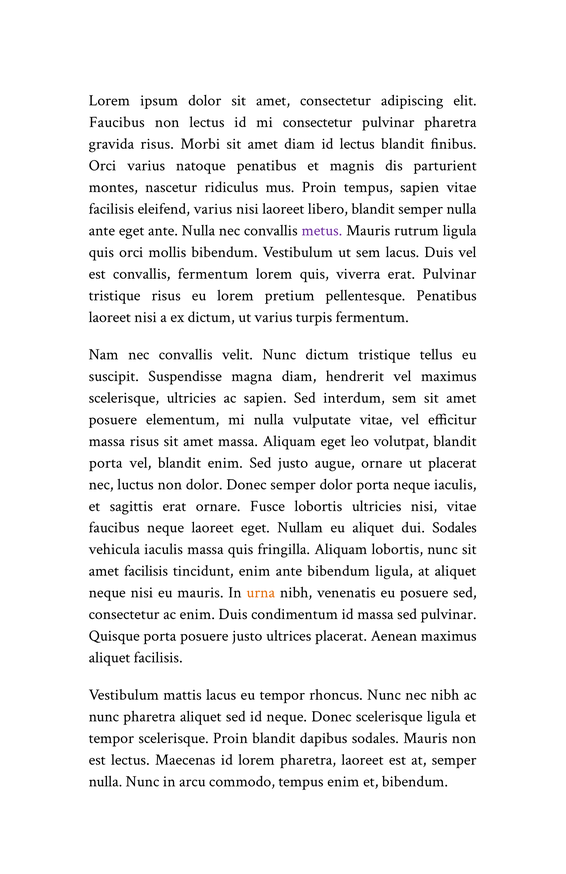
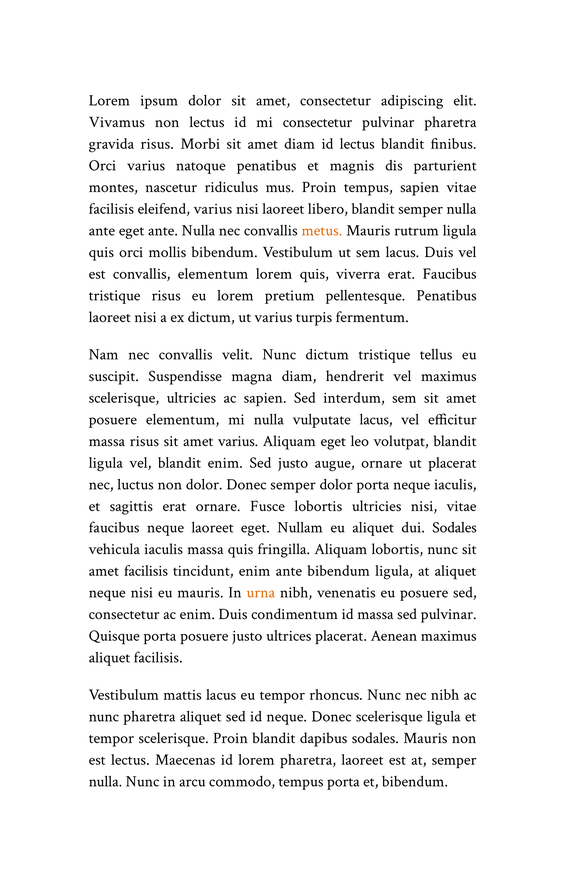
Faucibus at (117, 122): Faucibus -> Vivamus
metus colour: purple -> orange
convallis fermentum: fermentum -> elementum
erat Pulvinar: Pulvinar -> Faucibus
vulputate vitae: vitae -> lacus
amet massa: massa -> varius
porta at (106, 463): porta -> ligula
tempus enim: enim -> porta
